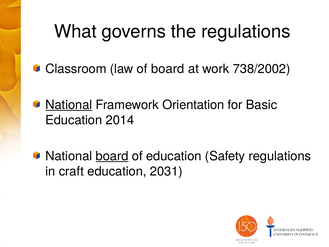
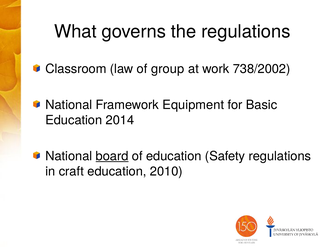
of board: board -> group
National at (69, 105) underline: present -> none
Orientation: Orientation -> Equipment
2031: 2031 -> 2010
